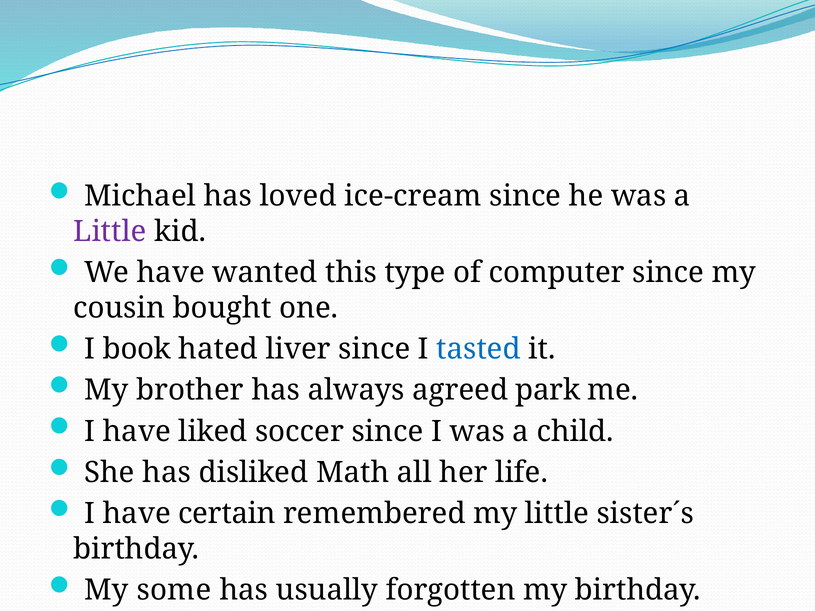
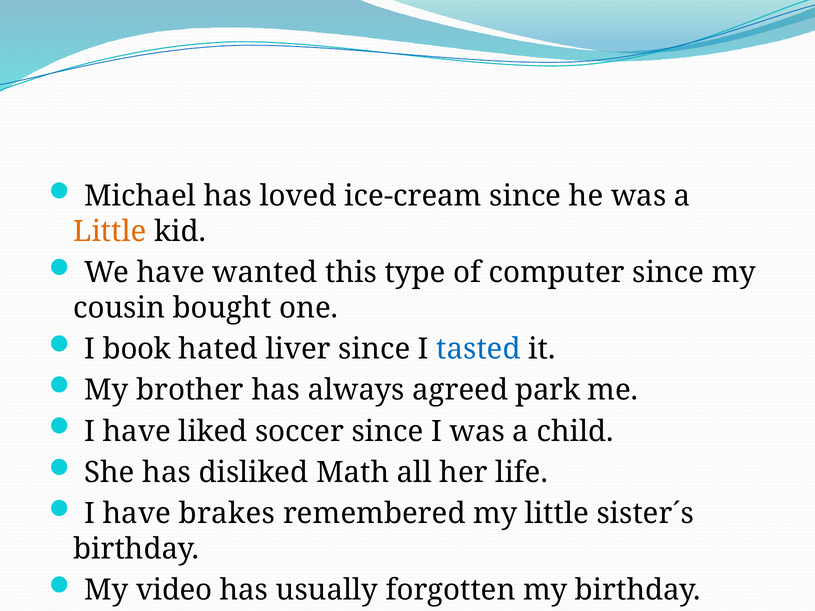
Little at (110, 232) colour: purple -> orange
certain: certain -> brakes
some: some -> video
